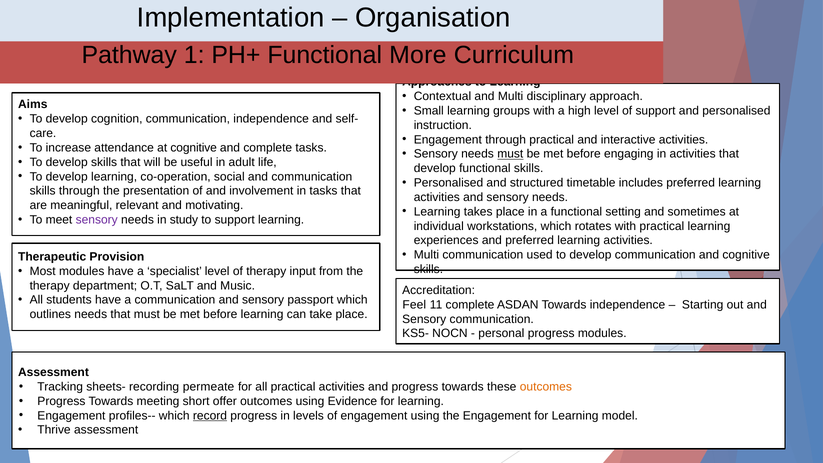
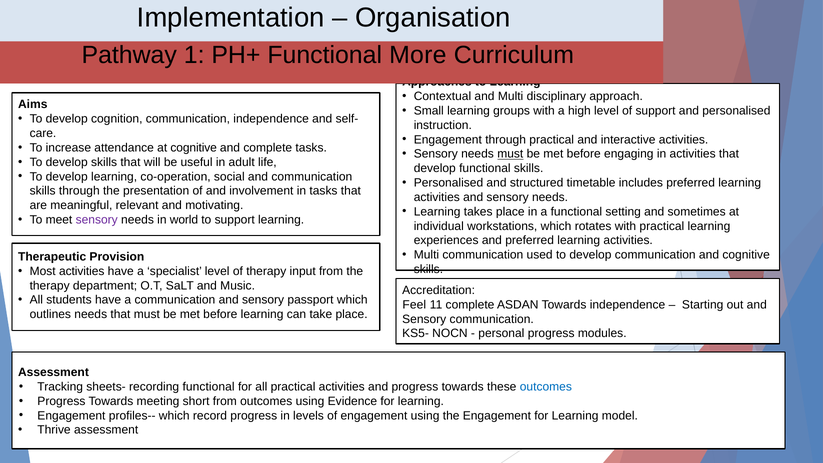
study: study -> world
Most modules: modules -> activities
recording permeate: permeate -> functional
outcomes at (546, 387) colour: orange -> blue
short offer: offer -> from
record underline: present -> none
